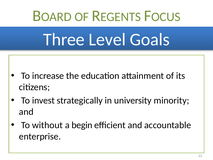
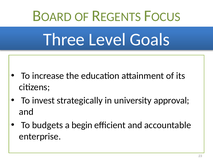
minority: minority -> approval
without: without -> budgets
